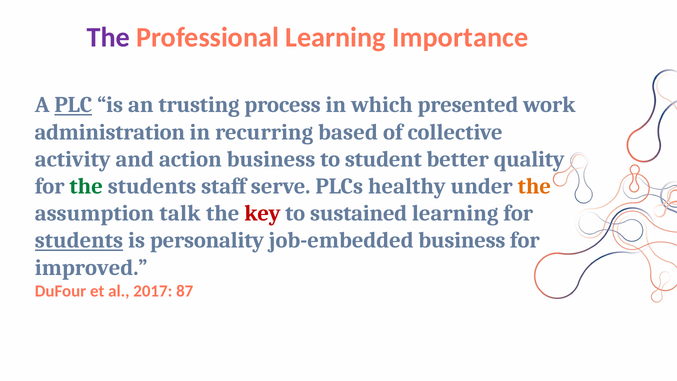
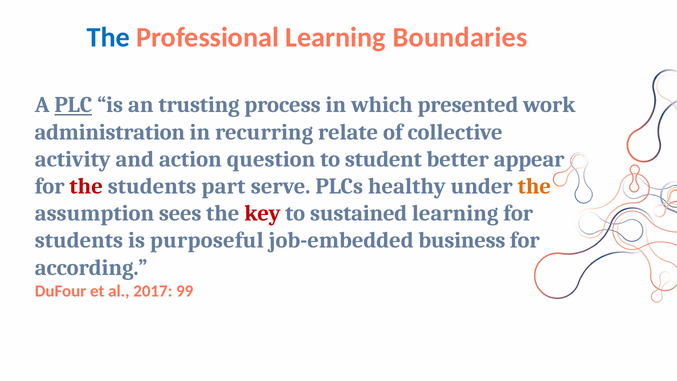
The at (108, 38) colour: purple -> blue
Importance: Importance -> Boundaries
based: based -> relate
action business: business -> question
quality: quality -> appear
the at (86, 186) colour: green -> red
staff: staff -> part
talk: talk -> sees
students at (79, 240) underline: present -> none
personality: personality -> purposeful
improved: improved -> according
87: 87 -> 99
